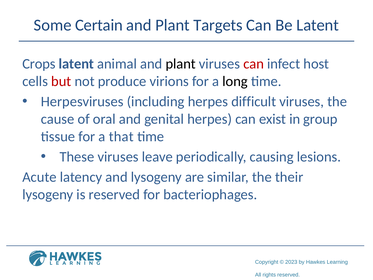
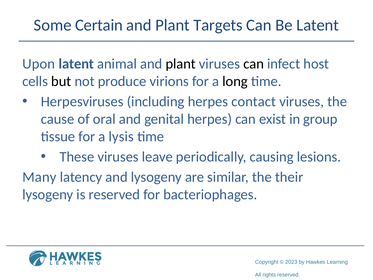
Crops: Crops -> Upon
can at (254, 64) colour: red -> black
but colour: red -> black
difficult: difficult -> contact
that: that -> lysis
Acute: Acute -> Many
